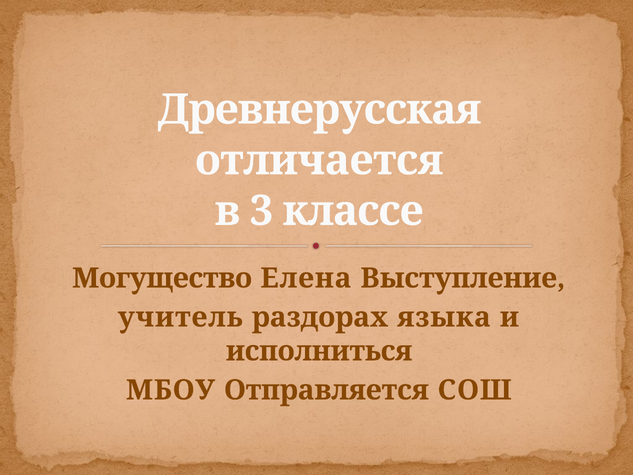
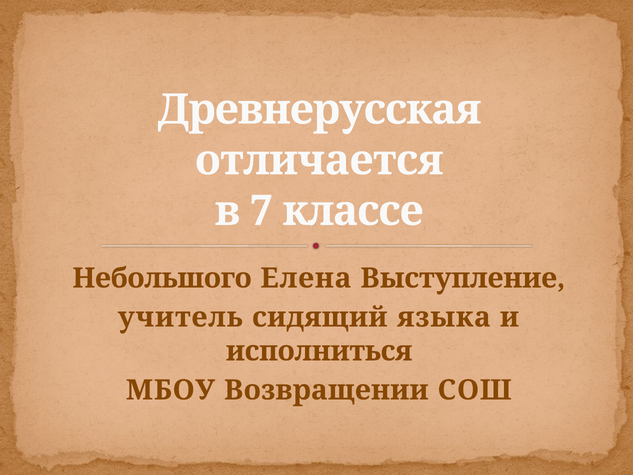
3: 3 -> 7
Могущество: Могущество -> Небольшого
раздорах: раздорах -> сидящий
Отправляется: Отправляется -> Возвращении
